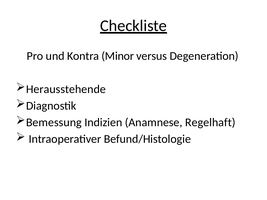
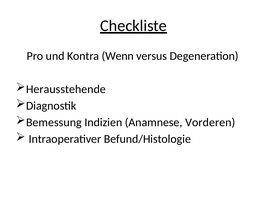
Minor: Minor -> Wenn
Regelhaft: Regelhaft -> Vorderen
